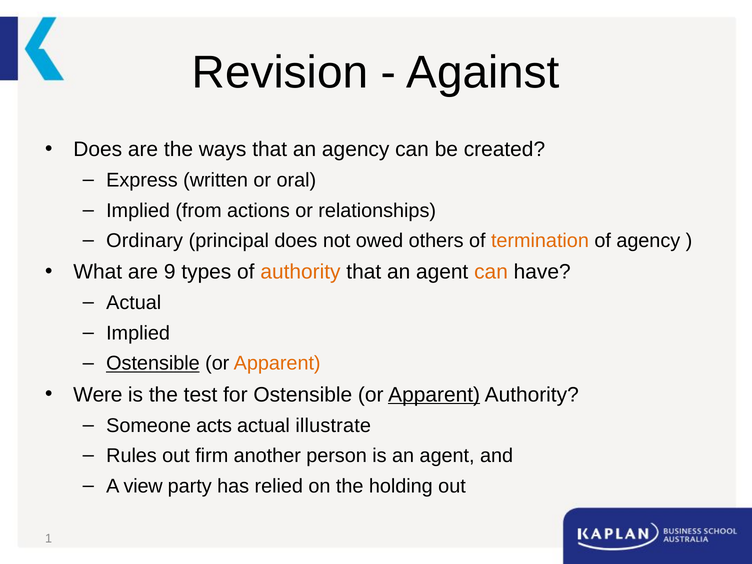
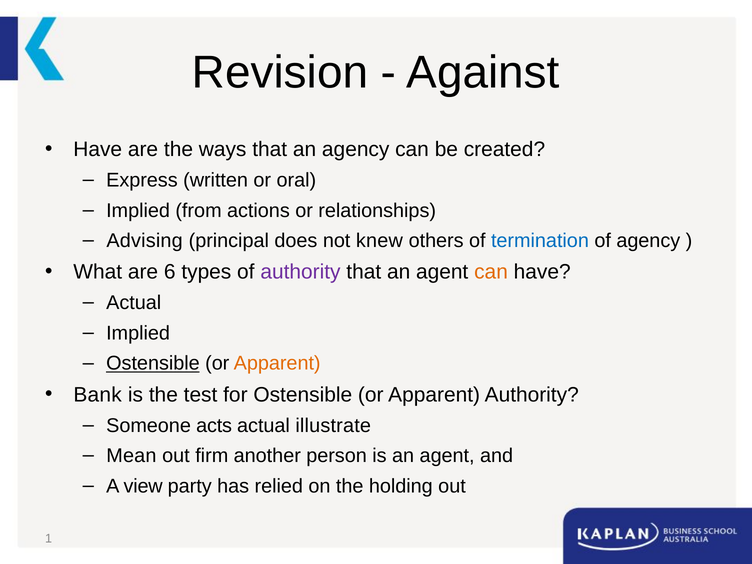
Does at (98, 149): Does -> Have
Ordinary: Ordinary -> Advising
owed: owed -> knew
termination colour: orange -> blue
9: 9 -> 6
authority at (300, 272) colour: orange -> purple
Were: Were -> Bank
Apparent at (434, 395) underline: present -> none
Rules: Rules -> Mean
